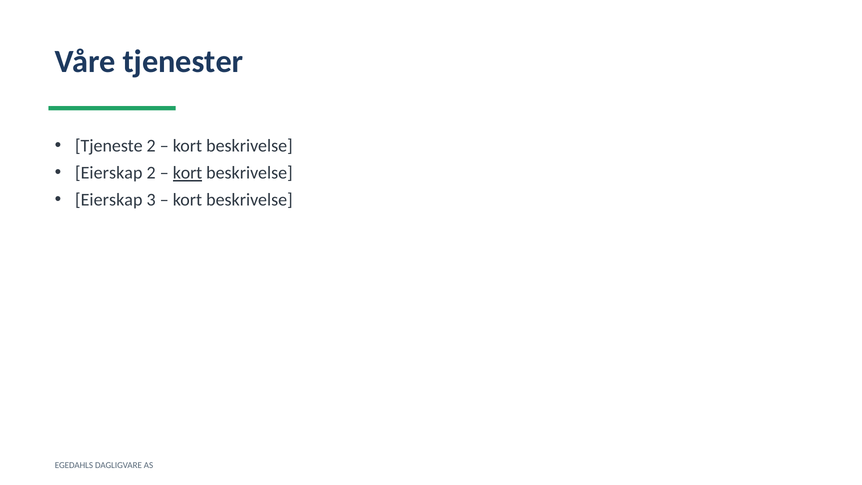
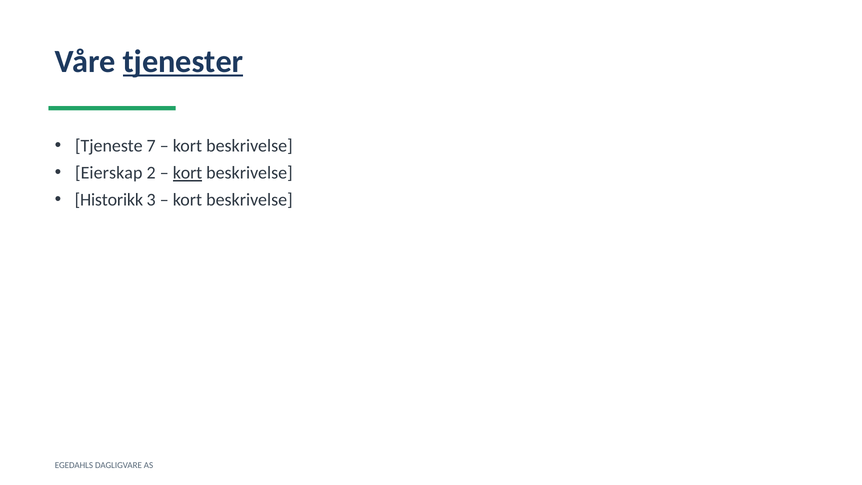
tjenester underline: none -> present
Tjeneste 2: 2 -> 7
Eierskap at (109, 200): Eierskap -> Historikk
